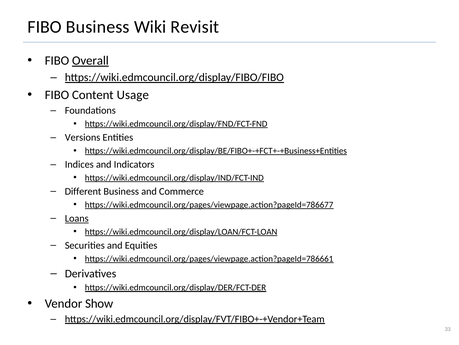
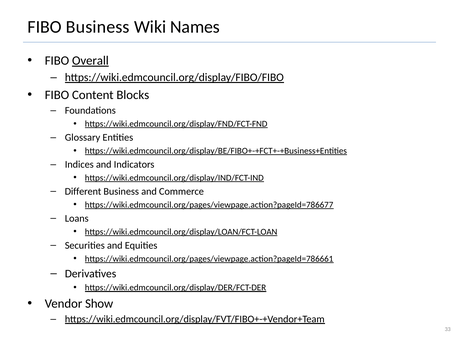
Revisit: Revisit -> Names
Usage: Usage -> Blocks
Versions: Versions -> Glossary
Loans underline: present -> none
